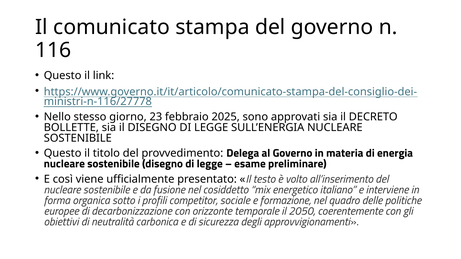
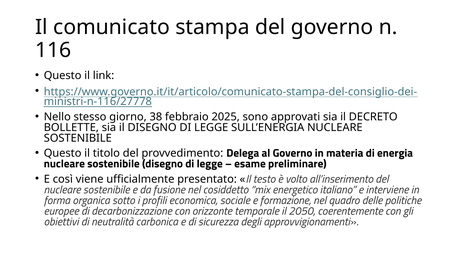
23: 23 -> 38
competitor: competitor -> economica
